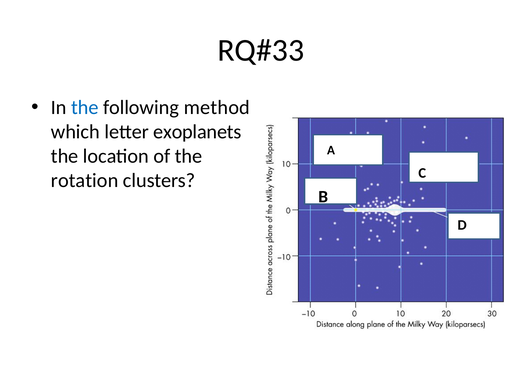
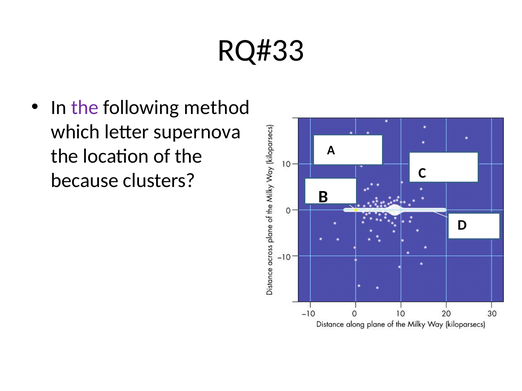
the at (85, 108) colour: blue -> purple
exoplanets: exoplanets -> supernova
rotation: rotation -> because
